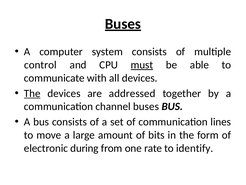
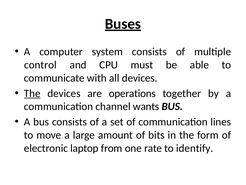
must underline: present -> none
addressed: addressed -> operations
channel buses: buses -> wants
during: during -> laptop
